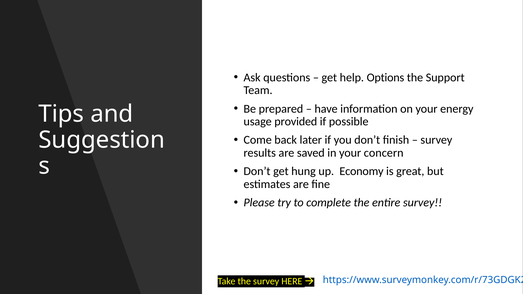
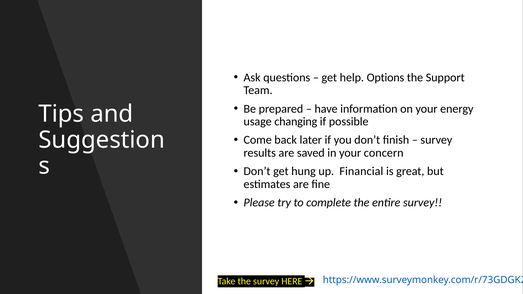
provided: provided -> changing
Economy: Economy -> Financial
